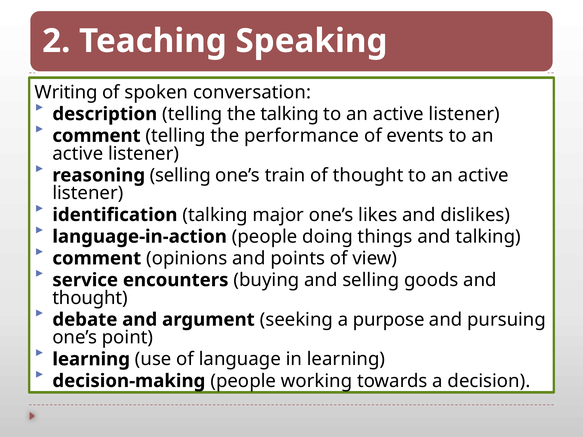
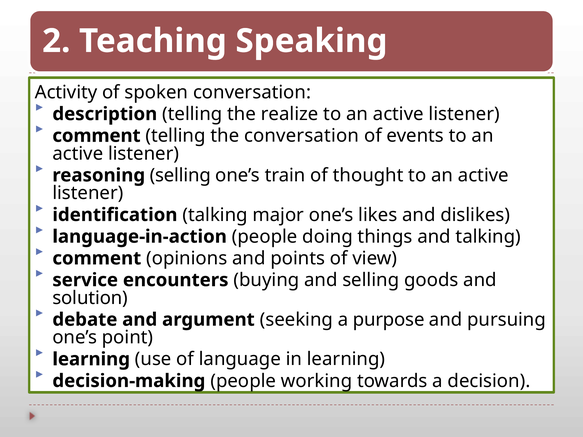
Writing: Writing -> Activity
the talking: talking -> realize
the performance: performance -> conversation
thought at (90, 298): thought -> solution
